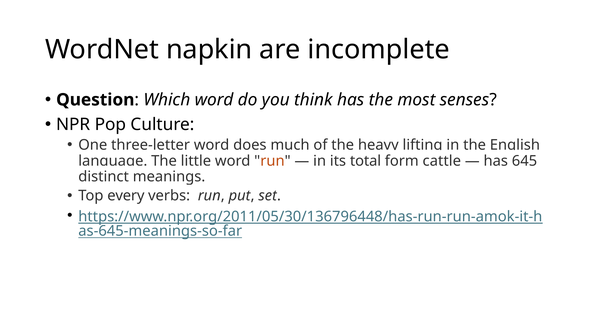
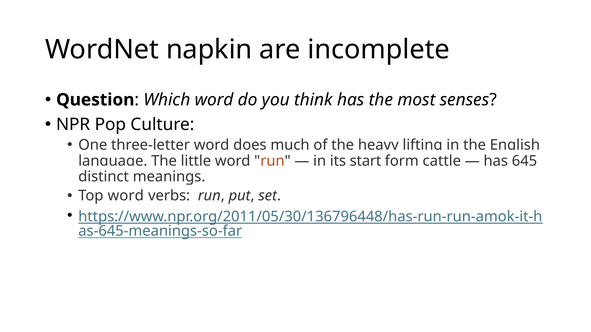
total: total -> start
Top every: every -> word
